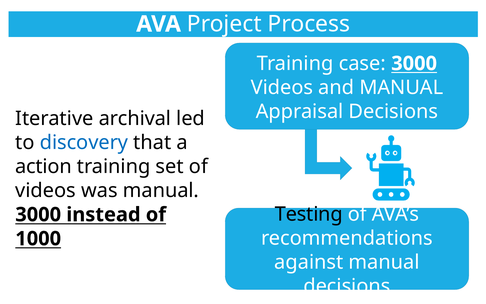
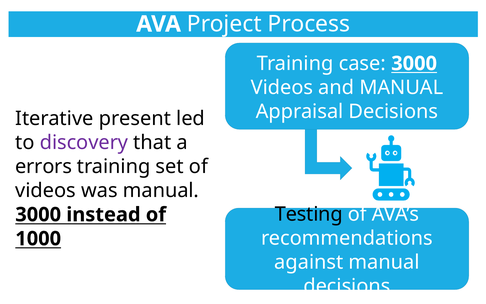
archival: archival -> present
discovery colour: blue -> purple
action: action -> errors
